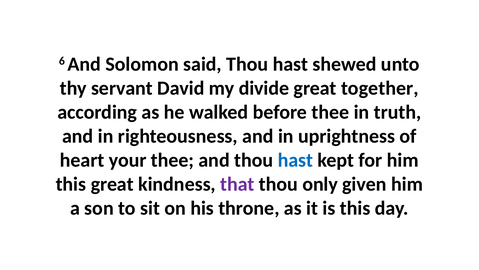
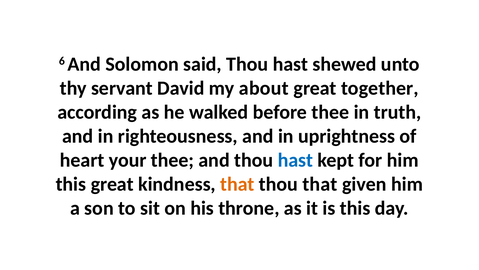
divide: divide -> about
that at (237, 184) colour: purple -> orange
thou only: only -> that
